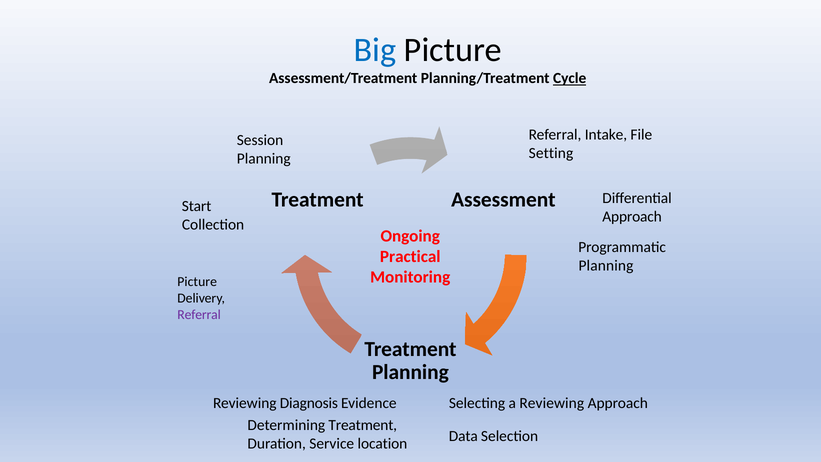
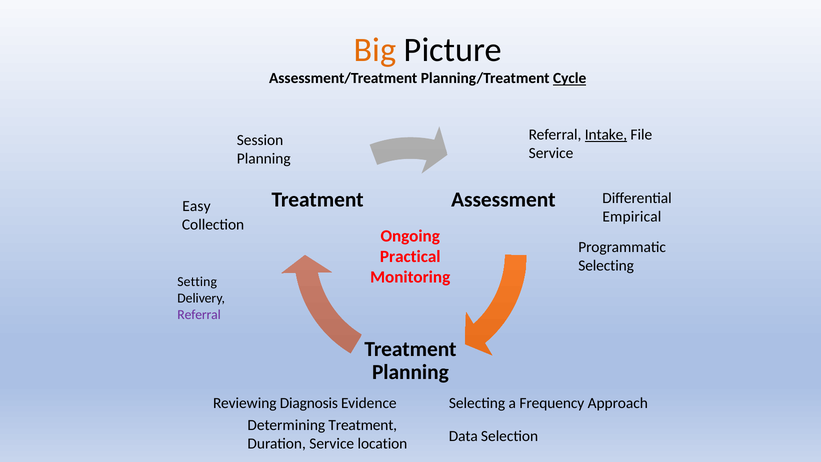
Big colour: blue -> orange
Intake underline: none -> present
Setting at (551, 153): Setting -> Service
Start: Start -> Easy
Approach at (632, 217): Approach -> Empirical
Planning at (606, 266): Planning -> Selecting
Picture at (197, 282): Picture -> Setting
a Reviewing: Reviewing -> Frequency
